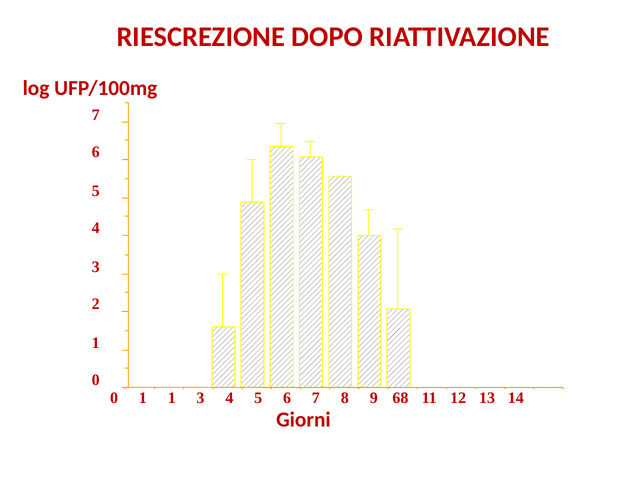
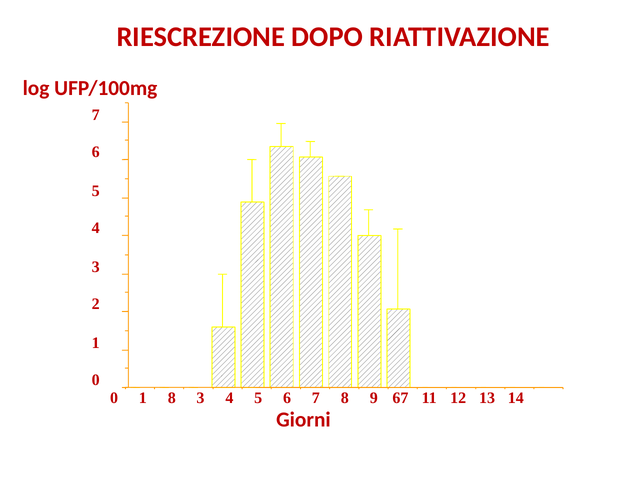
1 1: 1 -> 8
68: 68 -> 67
